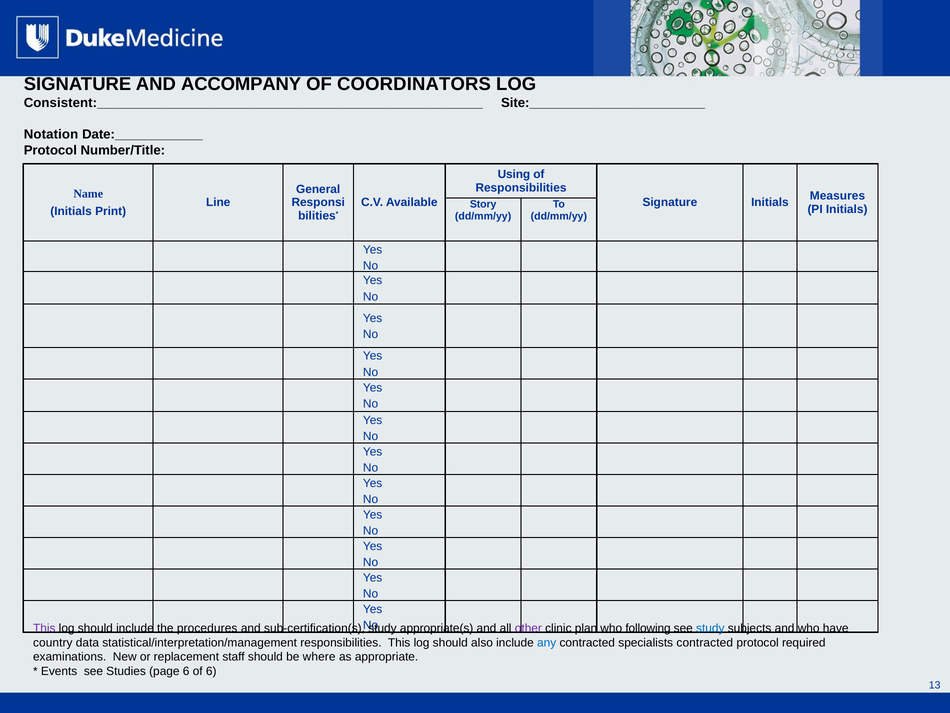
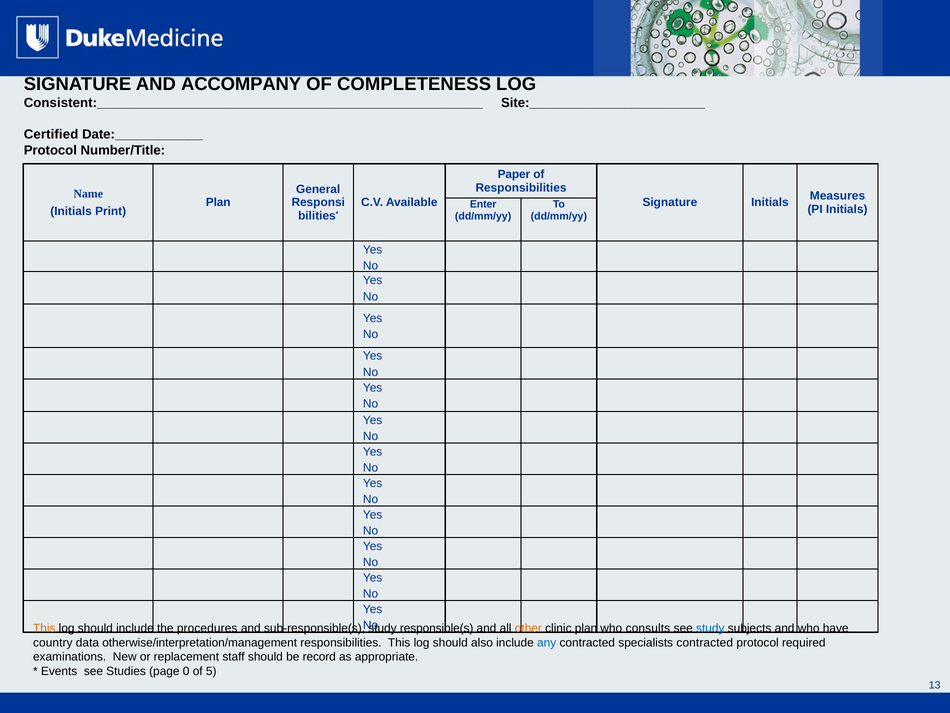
COORDINATORS: COORDINATORS -> COMPLETENESS
Notation: Notation -> Certified
Using: Using -> Paper
Line at (218, 202): Line -> Plan
Story: Story -> Enter
This at (44, 628) colour: purple -> orange
sub-certification(s: sub-certification(s -> sub-responsible(s
appropriate(s: appropriate(s -> responsible(s
other colour: purple -> orange
following: following -> consults
statistical/interpretation/management: statistical/interpretation/management -> otherwise/interpretation/management
where: where -> record
page 6: 6 -> 0
of 6: 6 -> 5
